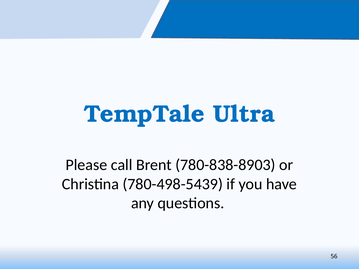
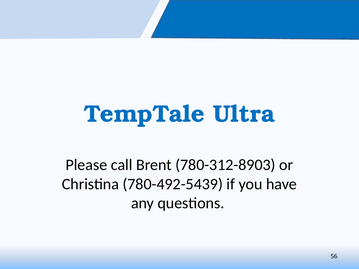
780-838-8903: 780-838-8903 -> 780-312-8903
780-498-5439: 780-498-5439 -> 780-492-5439
